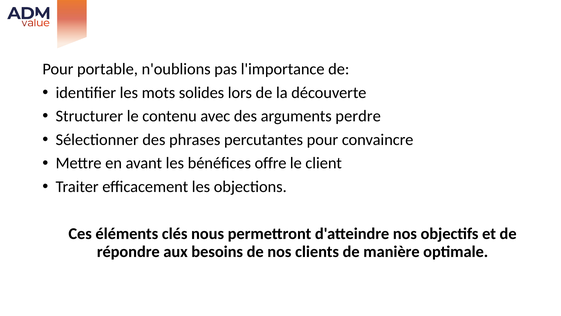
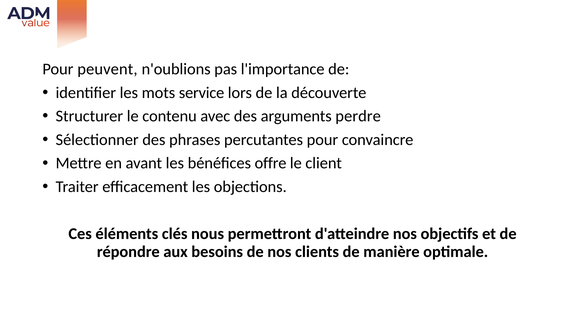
portable: portable -> peuvent
solides: solides -> service
